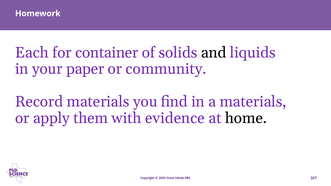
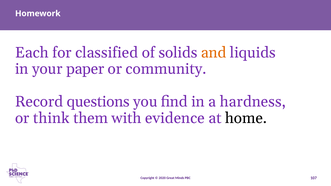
container: container -> classified
and colour: black -> orange
Record materials: materials -> questions
a materials: materials -> hardness
apply: apply -> think
